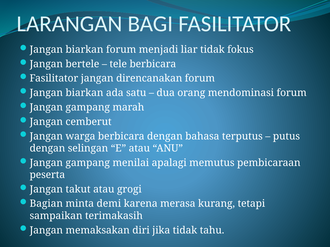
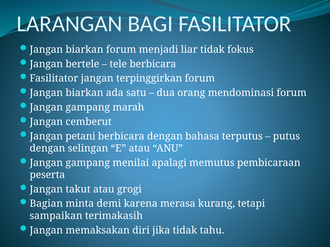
direncanakan: direncanakan -> terpinggirkan
warga: warga -> petani
